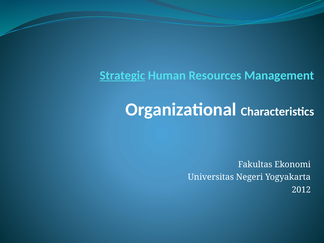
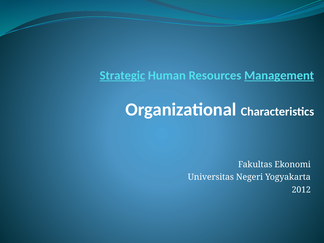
Management underline: none -> present
